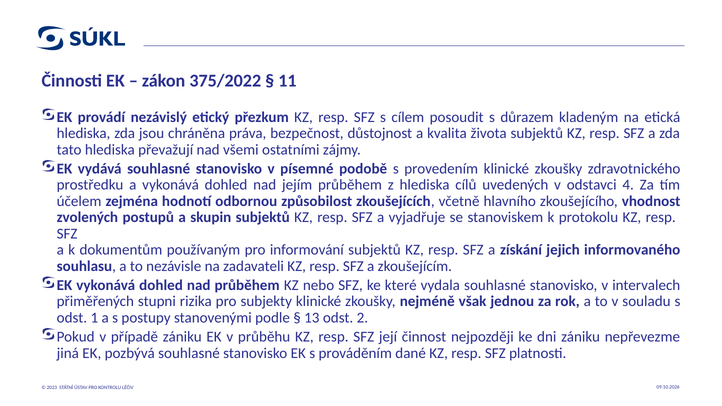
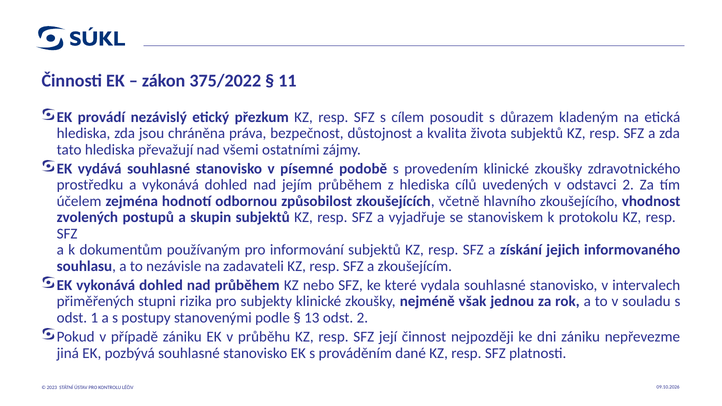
odstavci 4: 4 -> 2
